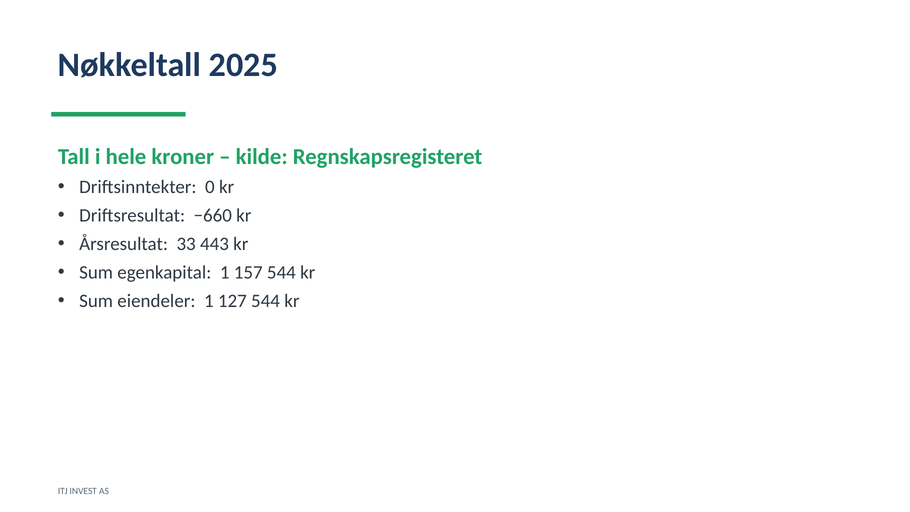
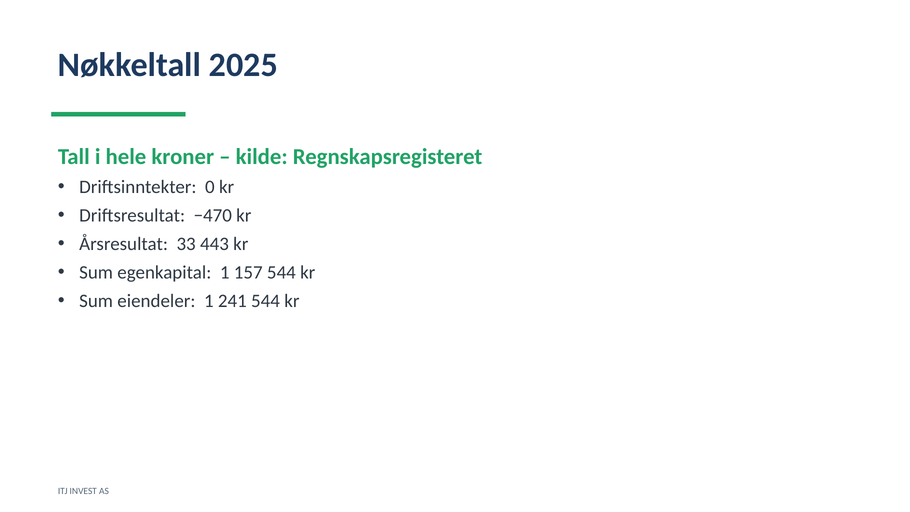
−660: −660 -> −470
127: 127 -> 241
